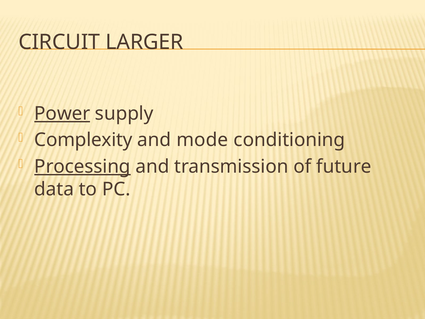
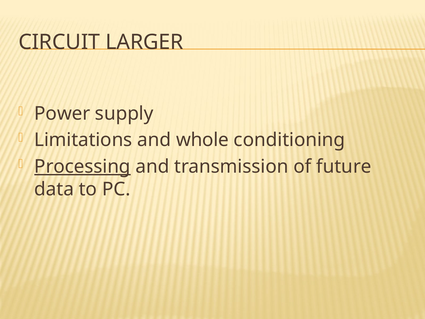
Power underline: present -> none
Complexity: Complexity -> Limitations
mode: mode -> whole
